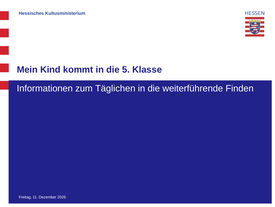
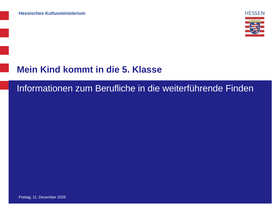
Täglichen: Täglichen -> Berufliche
